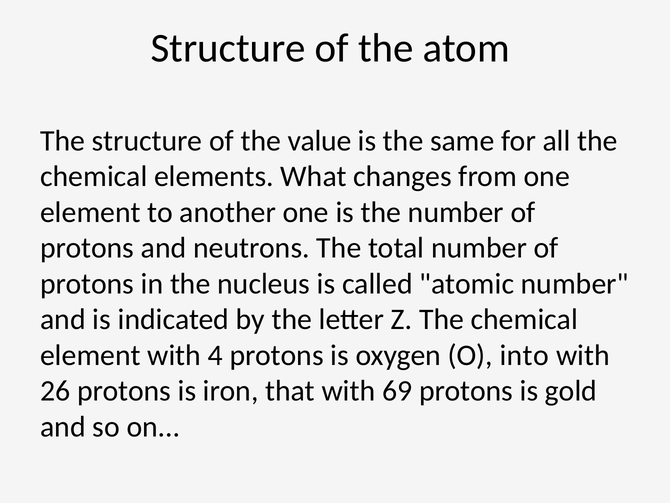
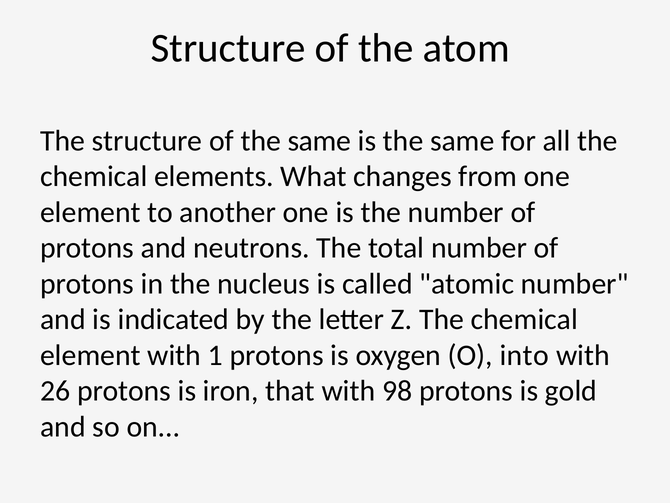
of the value: value -> same
4: 4 -> 1
69: 69 -> 98
